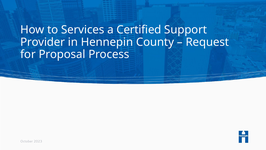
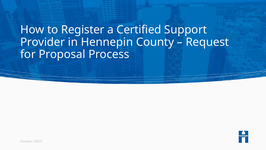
Services: Services -> Register
